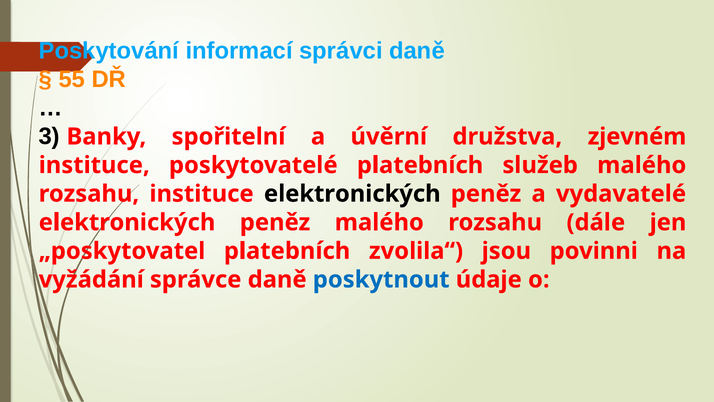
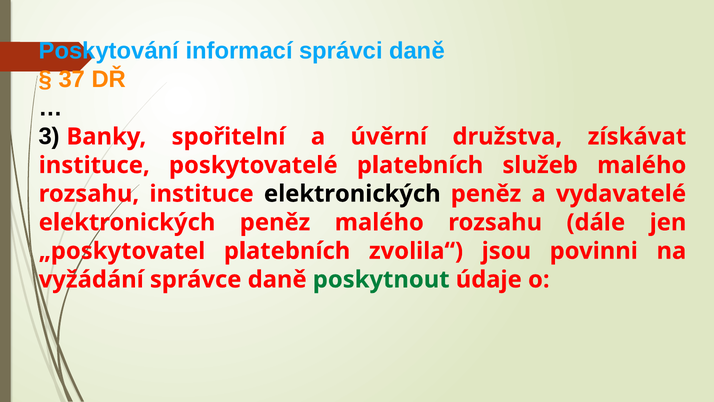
55: 55 -> 37
zjevném: zjevném -> získávat
poskytnout colour: blue -> green
